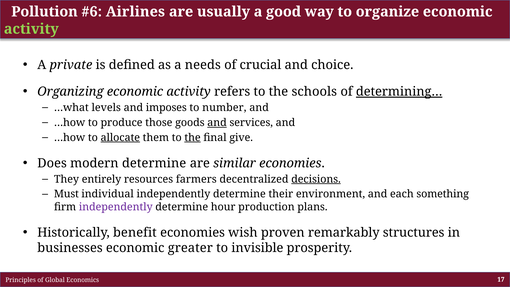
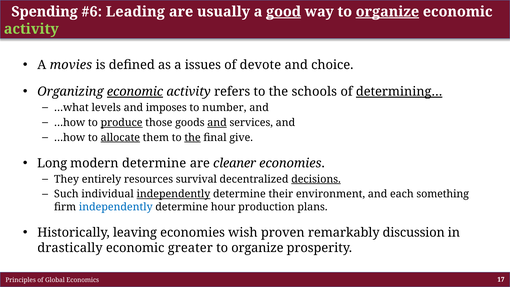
Pollution: Pollution -> Spending
Airlines: Airlines -> Leading
good underline: none -> present
organize at (387, 12) underline: none -> present
private: private -> movies
needs: needs -> issues
crucial: crucial -> devote
economic at (135, 92) underline: none -> present
produce underline: none -> present
Does: Does -> Long
similar: similar -> cleaner
farmers: farmers -> survival
Must: Must -> Such
independently at (173, 194) underline: none -> present
independently at (116, 207) colour: purple -> blue
benefit: benefit -> leaving
structures: structures -> discussion
businesses: businesses -> drastically
invisible at (257, 248): invisible -> organize
